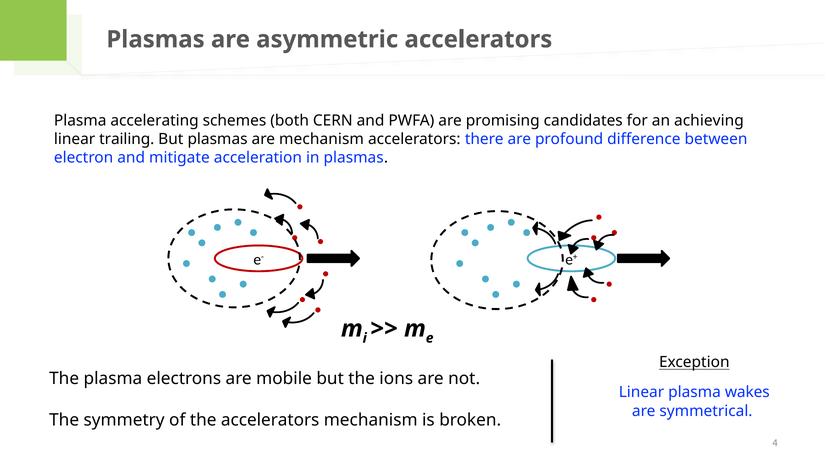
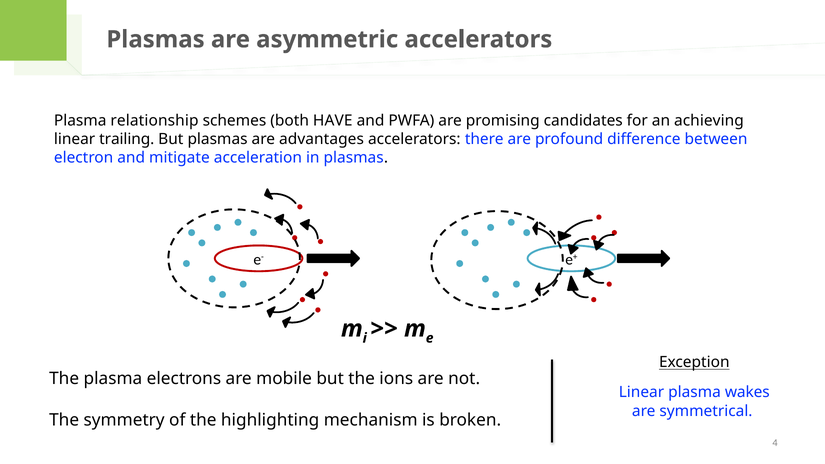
accelerating: accelerating -> relationship
CERN: CERN -> HAVE
are mechanism: mechanism -> advantages
the accelerators: accelerators -> highlighting
